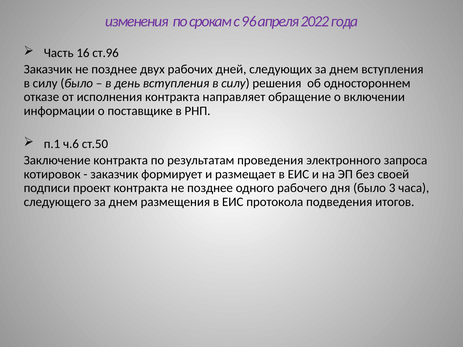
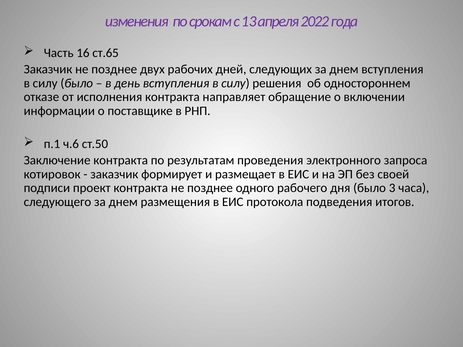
96: 96 -> 13
ст.96: ст.96 -> ст.65
